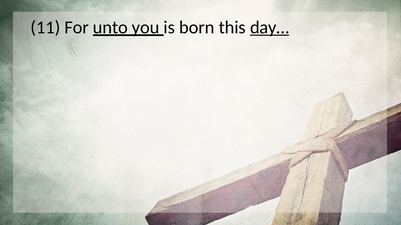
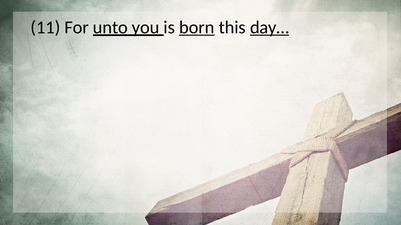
born underline: none -> present
